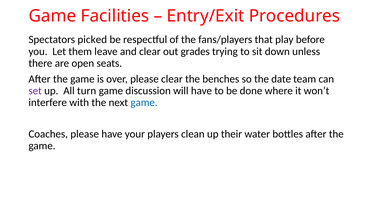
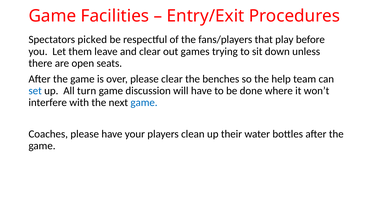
grades: grades -> games
date: date -> help
set colour: purple -> blue
